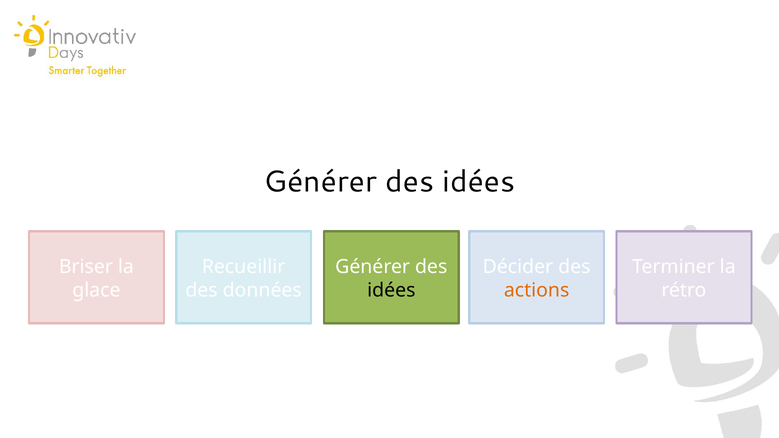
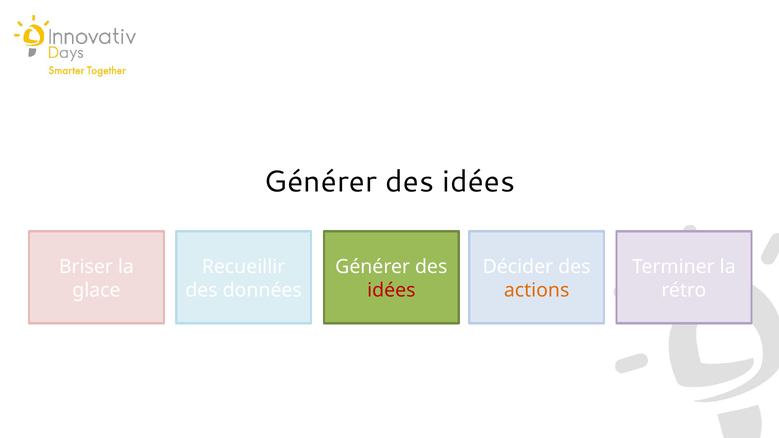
idées at (391, 290) colour: black -> red
